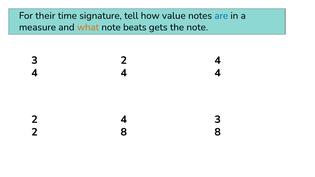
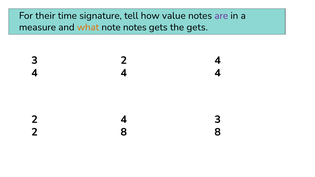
are colour: blue -> purple
note beats: beats -> notes
the note: note -> gets
